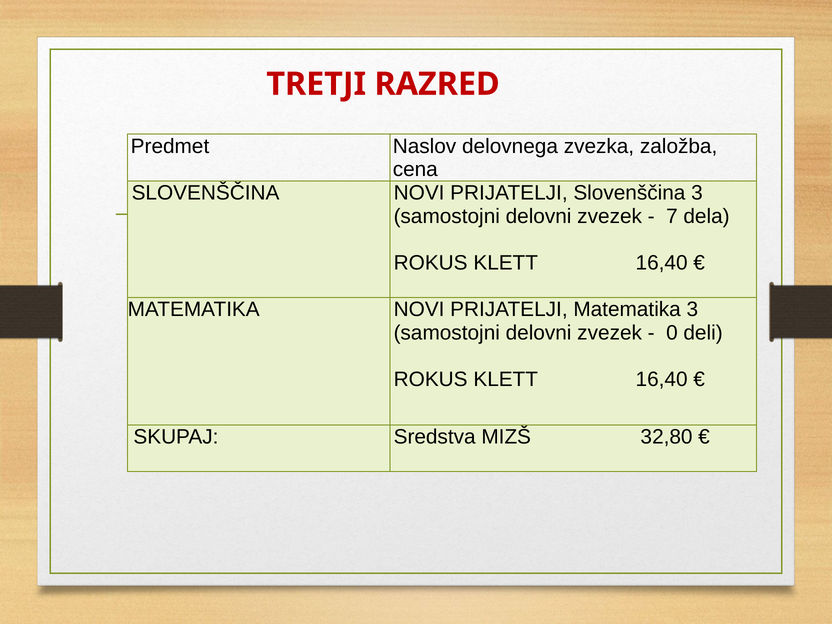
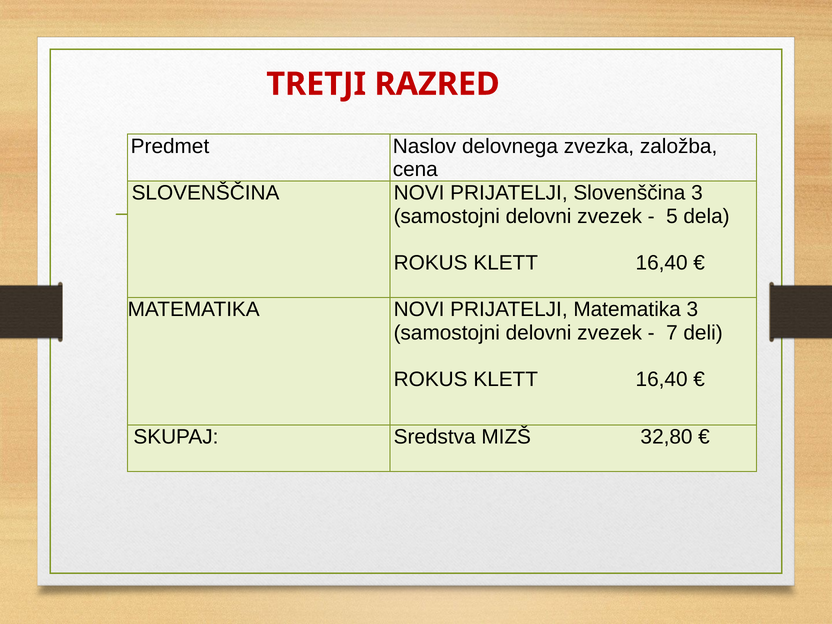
7: 7 -> 5
0: 0 -> 7
